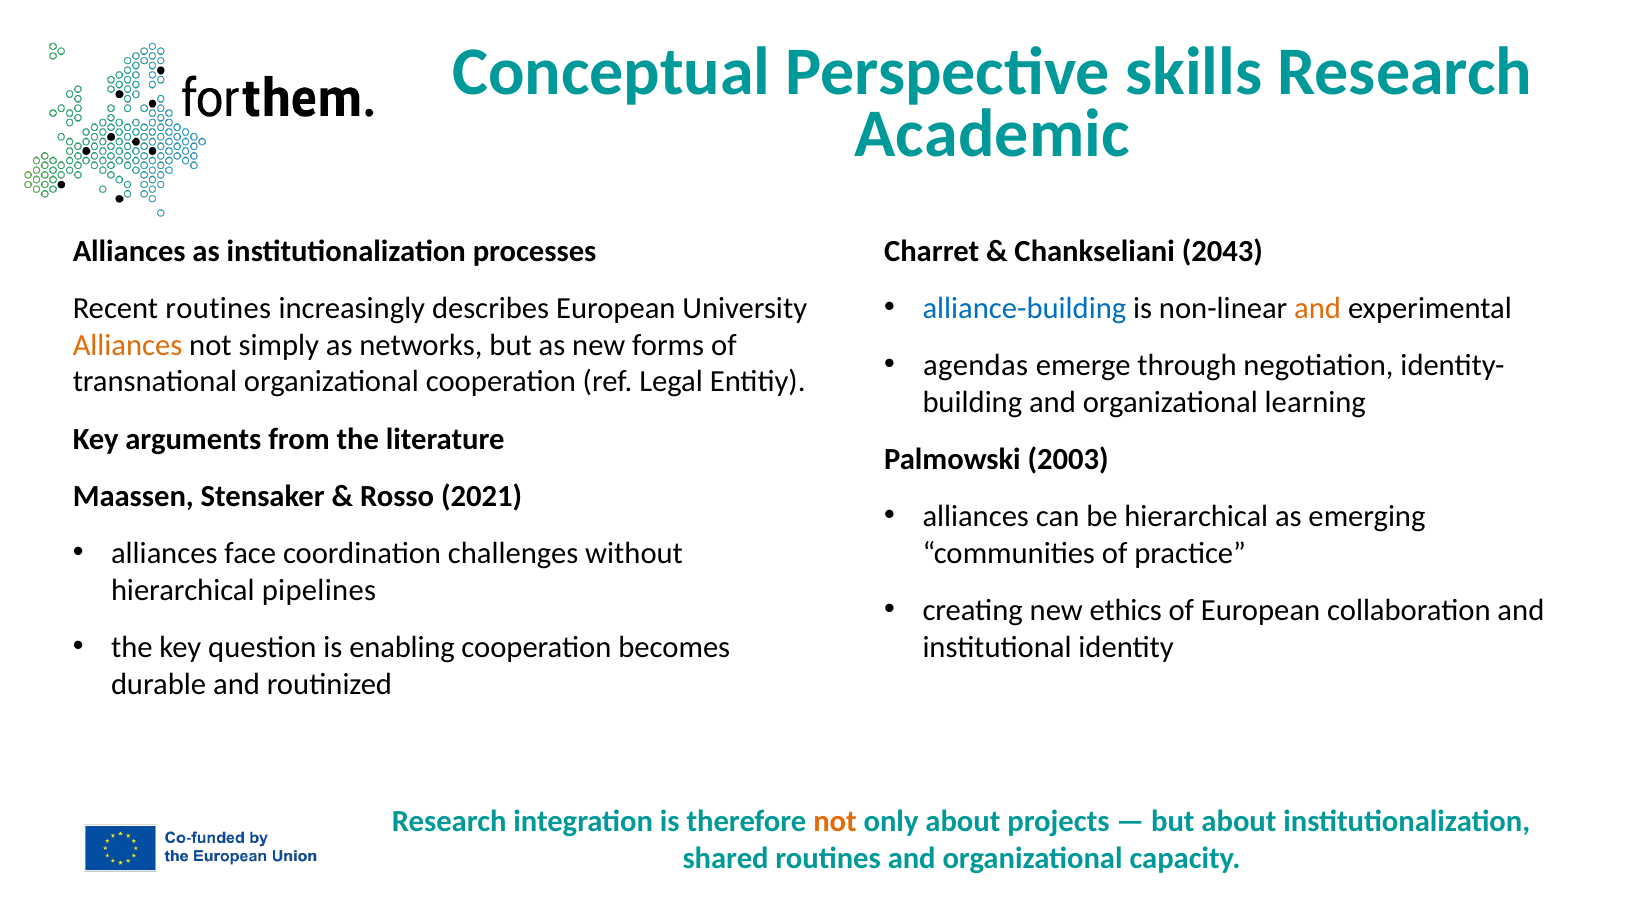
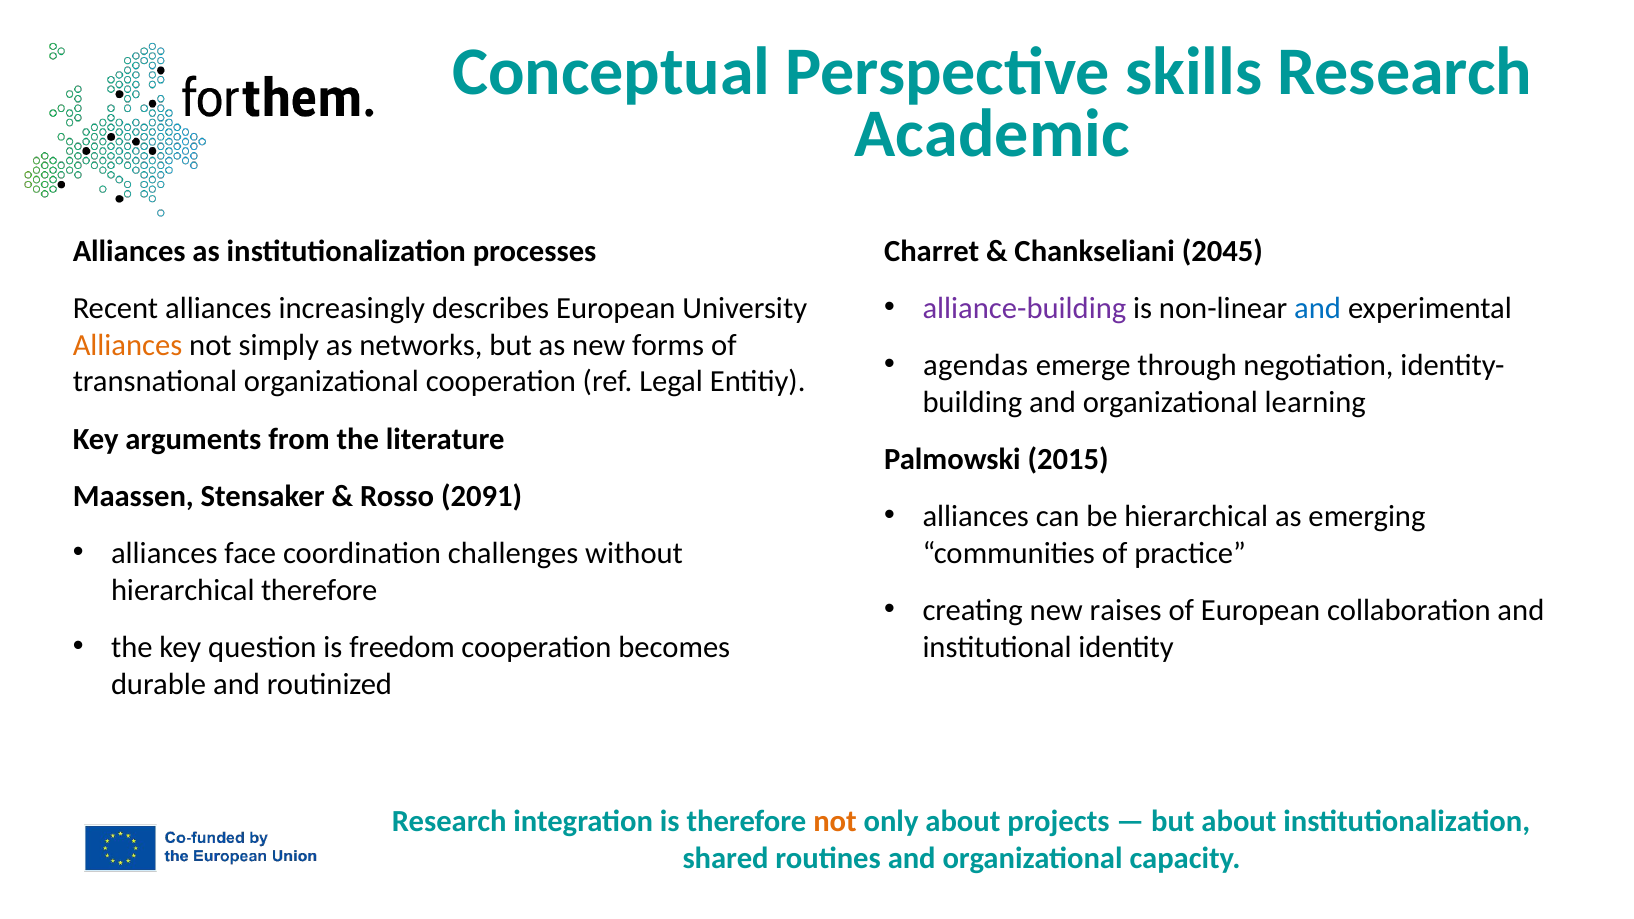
2043: 2043 -> 2045
alliance-building colour: blue -> purple
and at (1318, 308) colour: orange -> blue
Recent routines: routines -> alliances
2003: 2003 -> 2015
2021: 2021 -> 2091
hierarchical pipelines: pipelines -> therefore
ethics: ethics -> raises
enabling: enabling -> freedom
